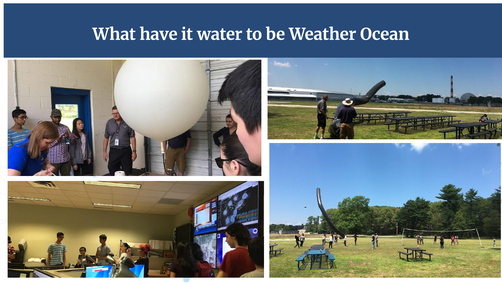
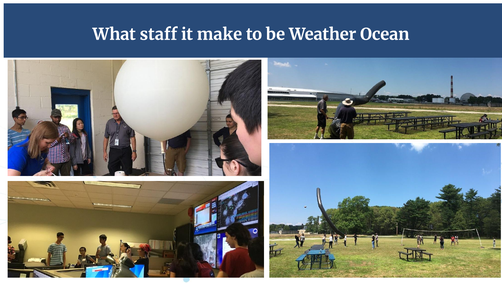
have: have -> staff
water: water -> make
